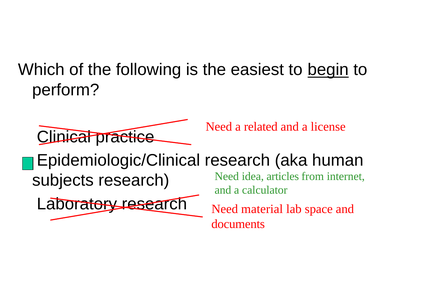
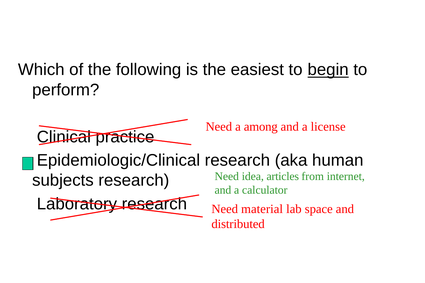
related: related -> among
documents: documents -> distributed
